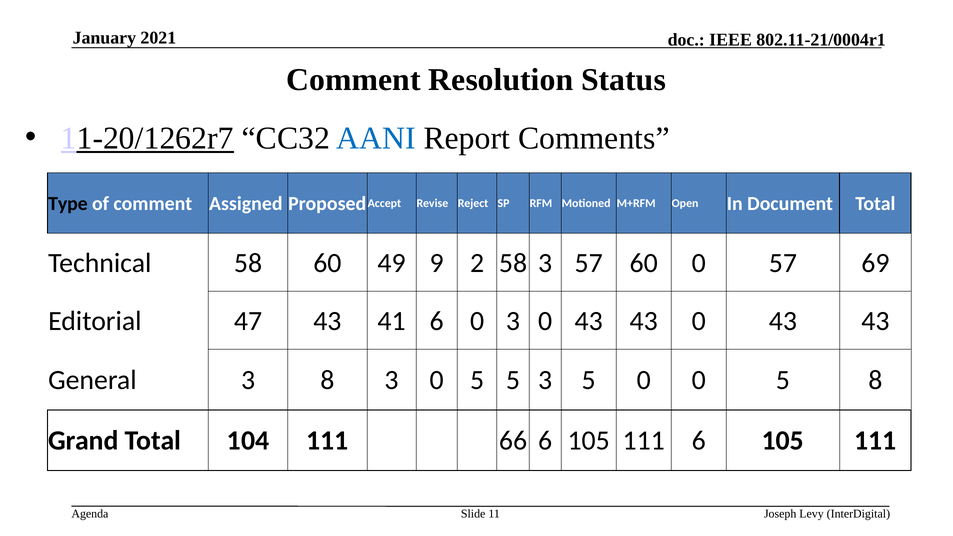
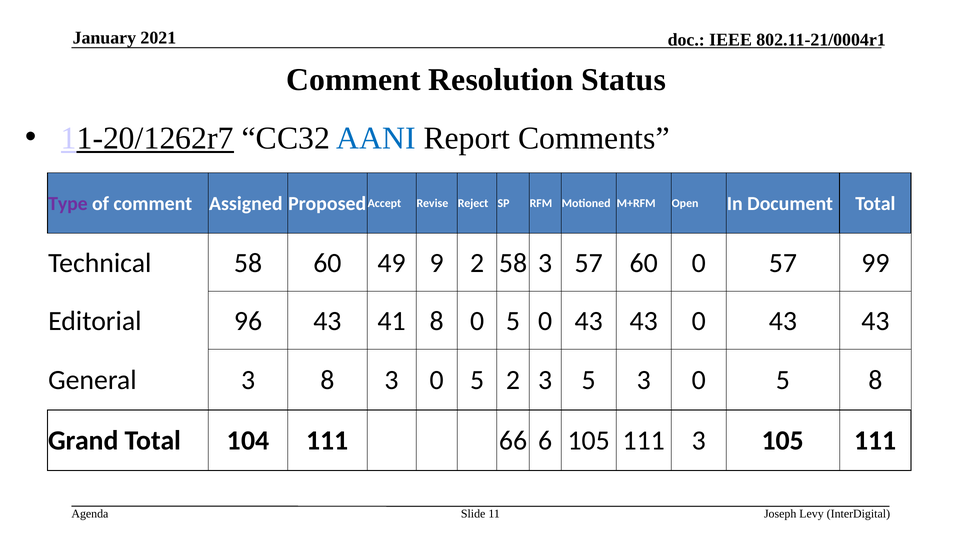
Type colour: black -> purple
69: 69 -> 99
47: 47 -> 96
41 6: 6 -> 8
3 at (513, 321): 3 -> 5
5 5: 5 -> 2
5 0: 0 -> 3
111 6: 6 -> 3
